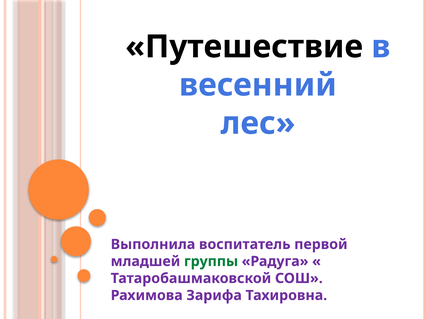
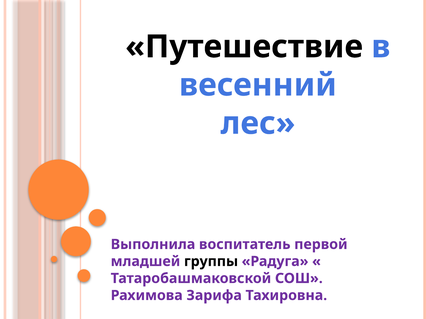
группы colour: green -> black
